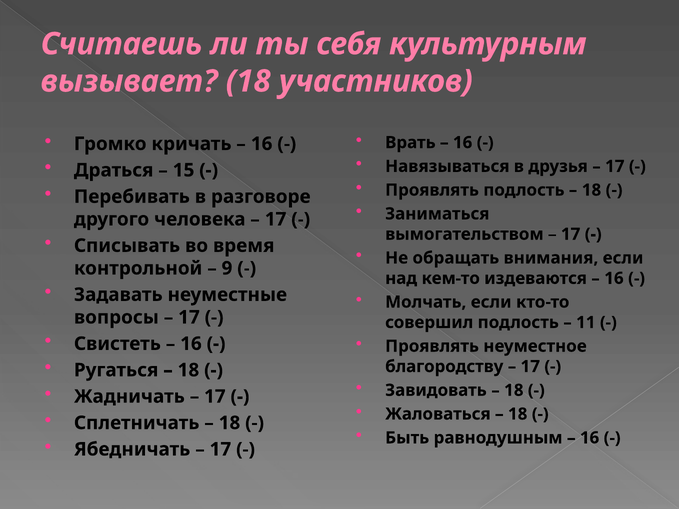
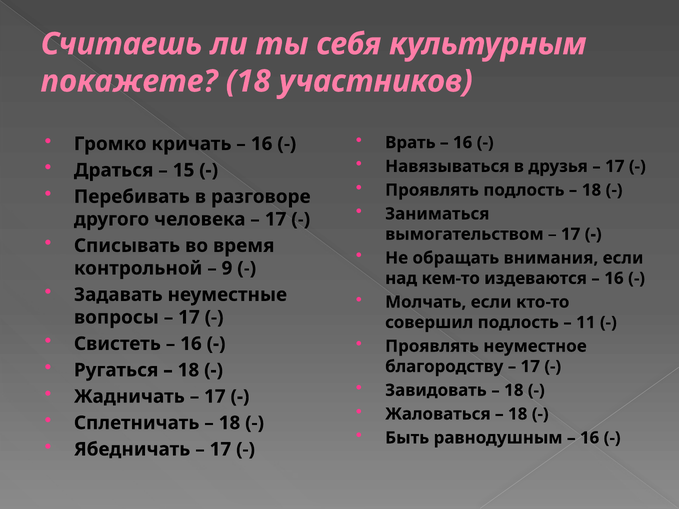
вызывает: вызывает -> покажете
